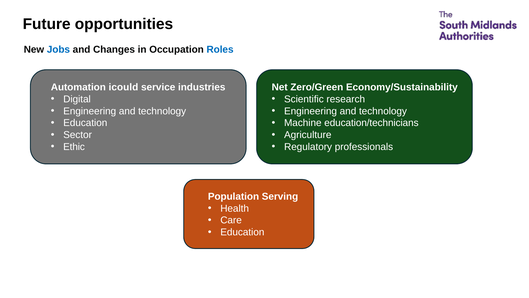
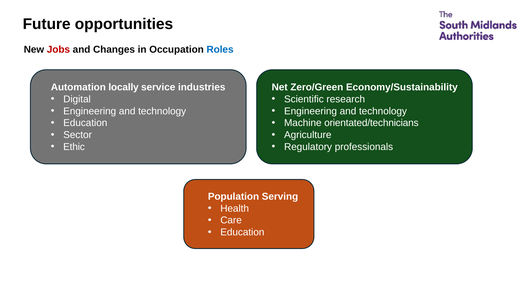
Jobs colour: blue -> red
icould: icould -> locally
education/technicians: education/technicians -> orientated/technicians
